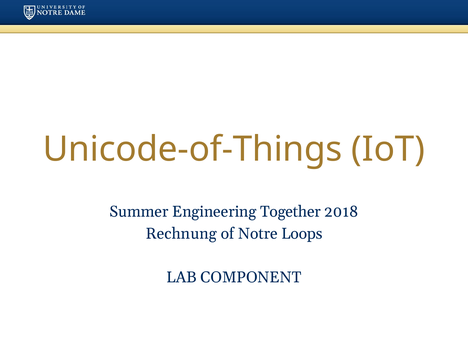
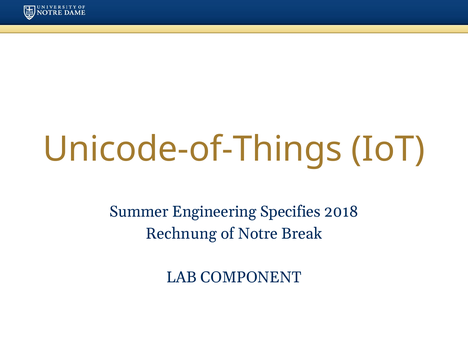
Together: Together -> Specifies
Loops: Loops -> Break
